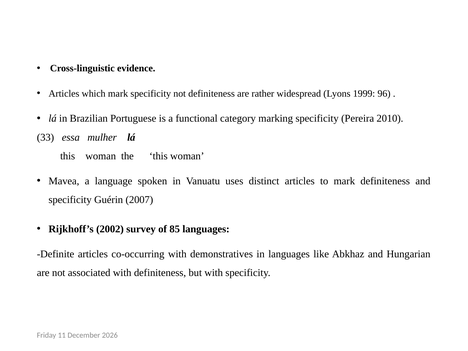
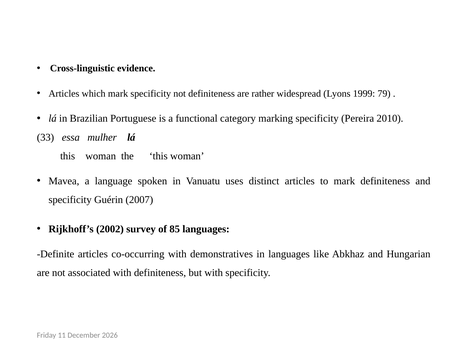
96: 96 -> 79
